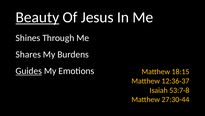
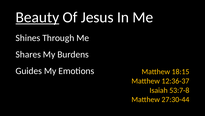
Guides underline: present -> none
